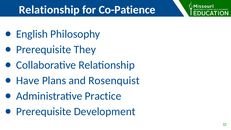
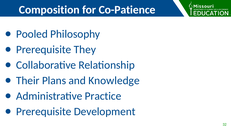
Relationship at (49, 10): Relationship -> Composition
English: English -> Pooled
Have: Have -> Their
Rosenquist: Rosenquist -> Knowledge
